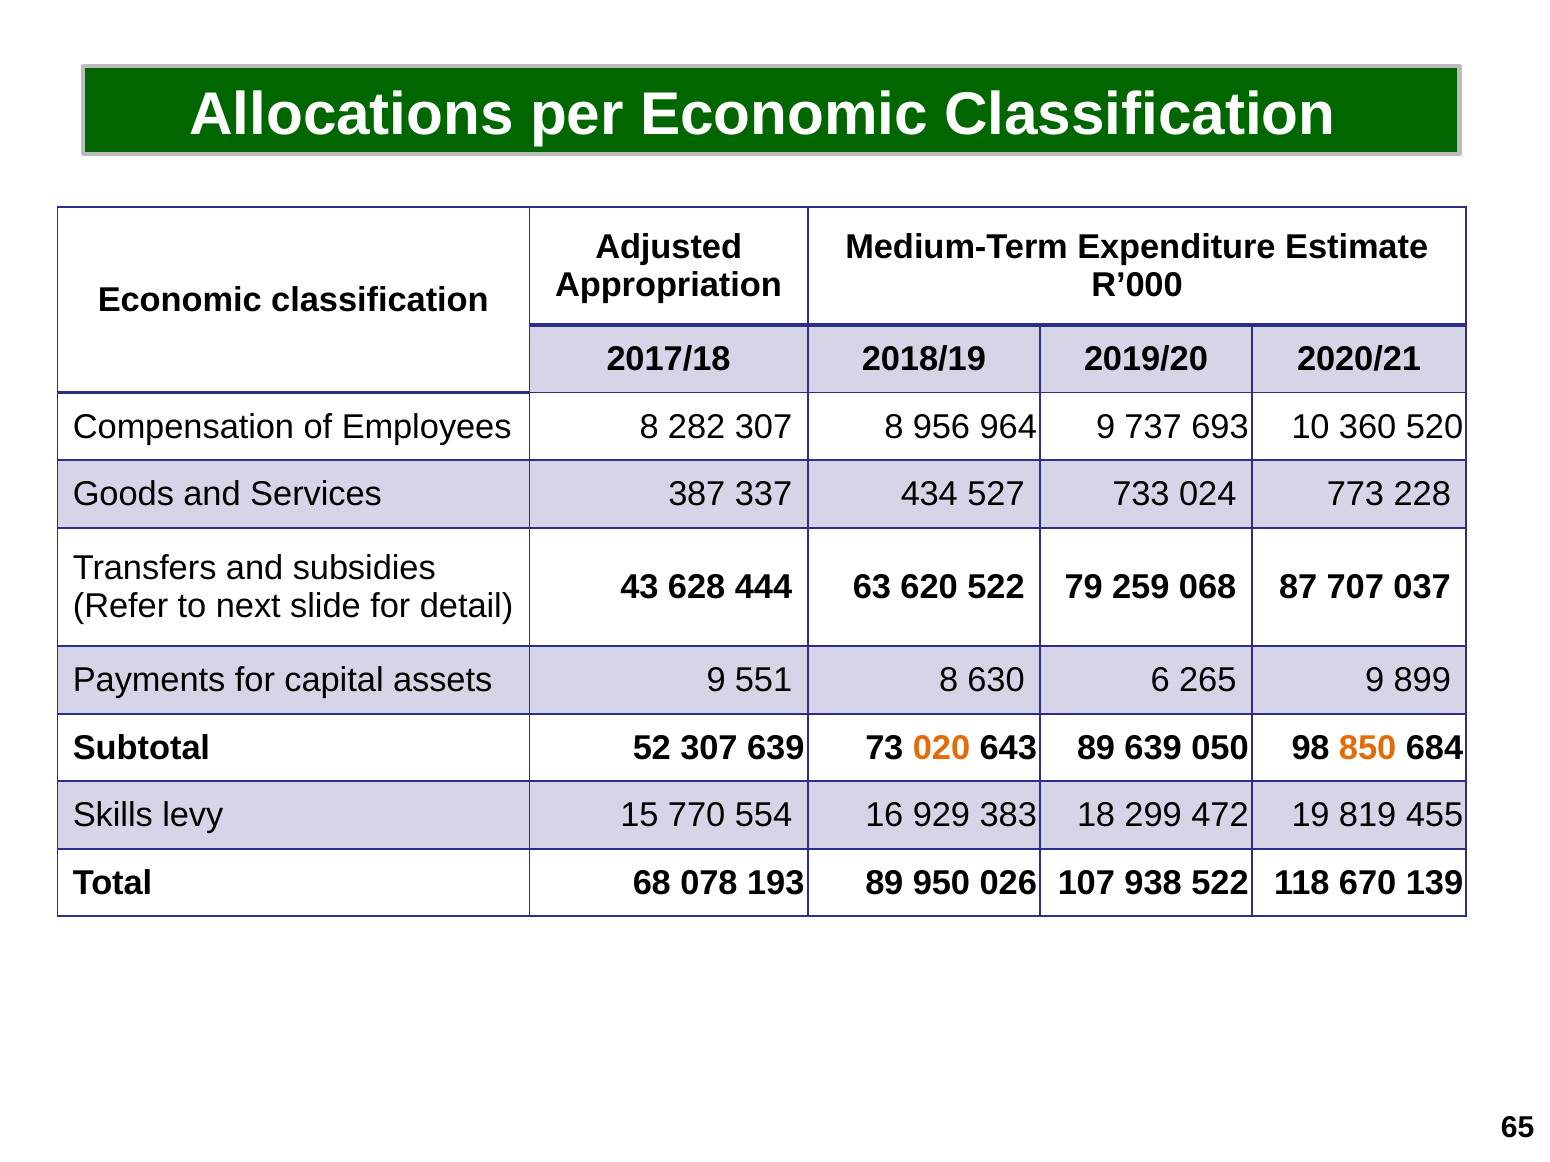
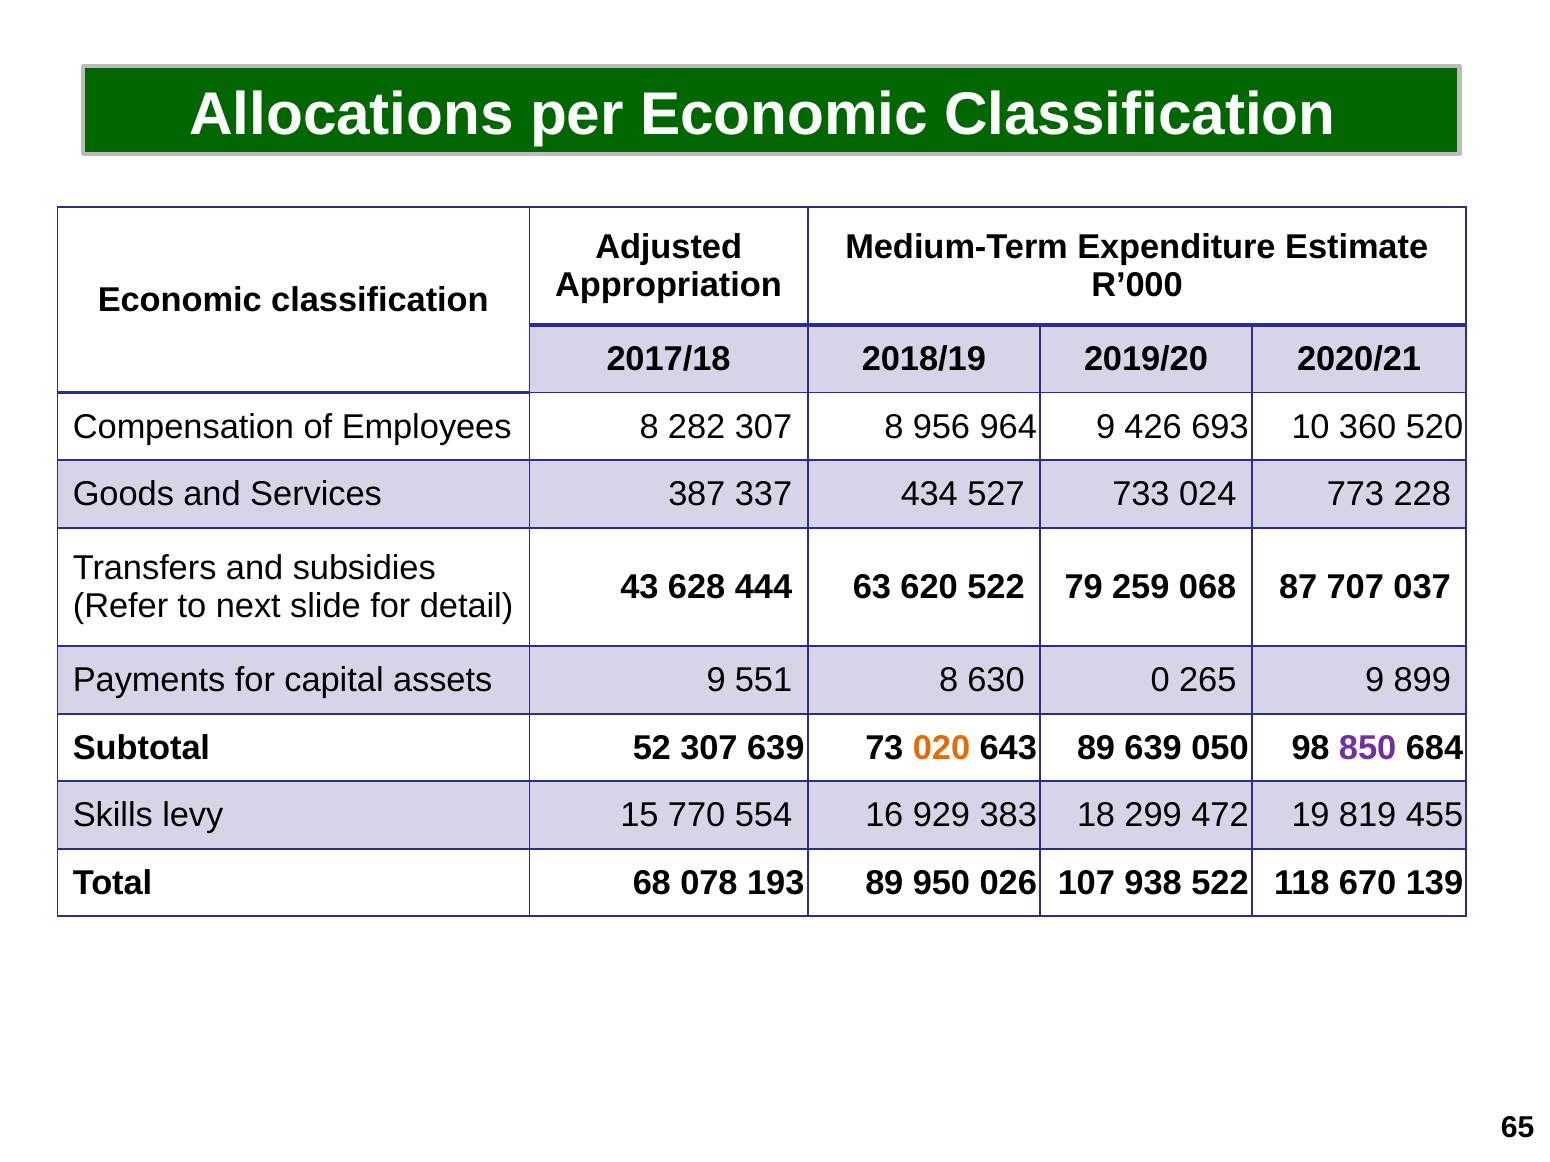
737: 737 -> 426
6: 6 -> 0
850 colour: orange -> purple
